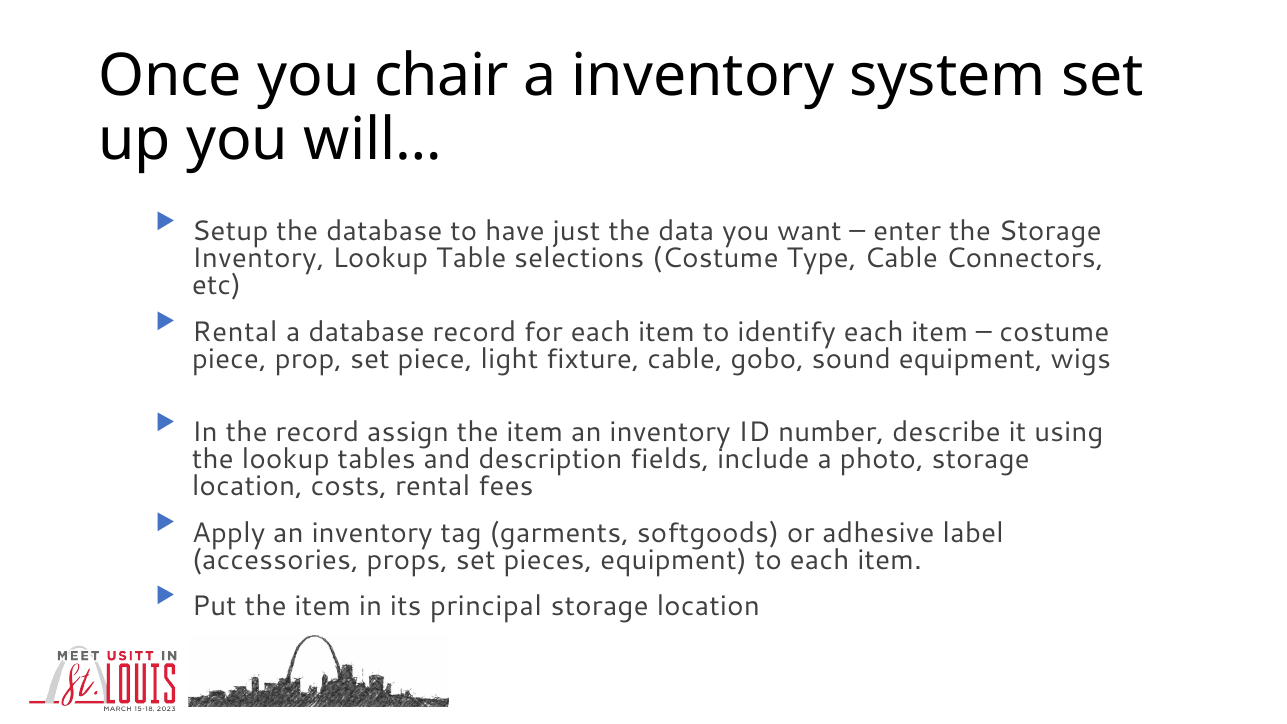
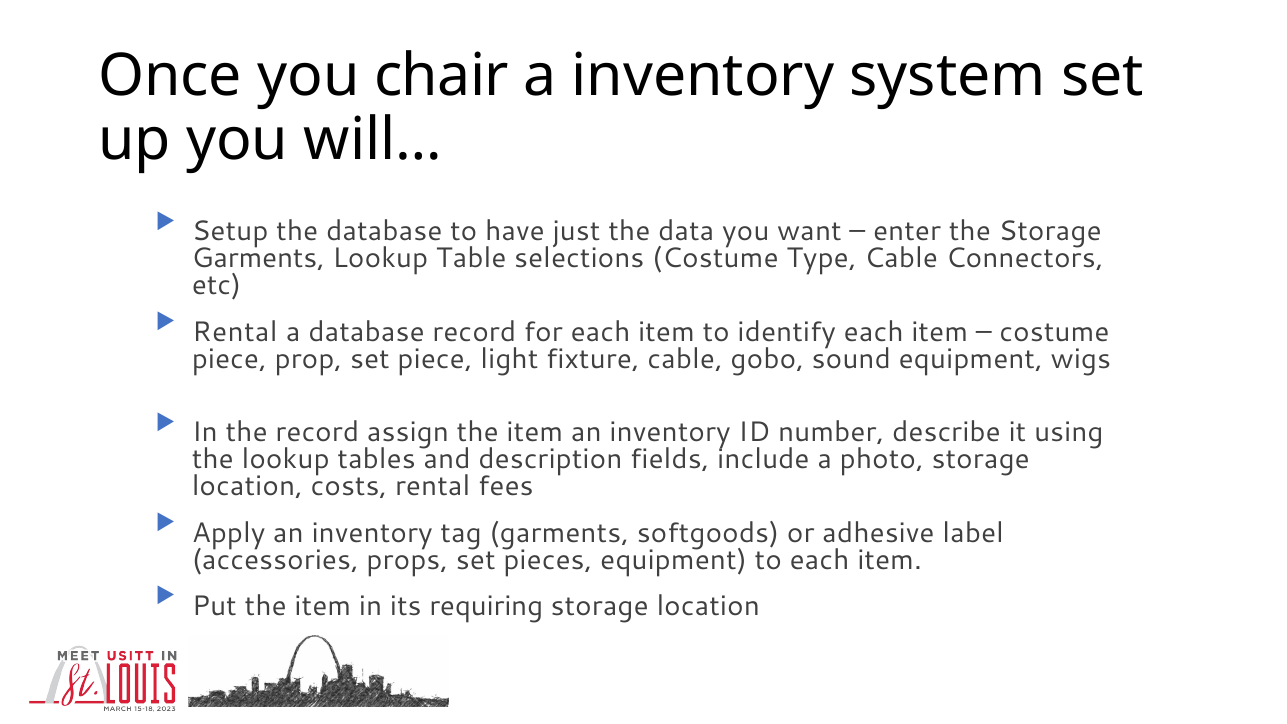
Inventory at (258, 259): Inventory -> Garments
principal: principal -> requiring
